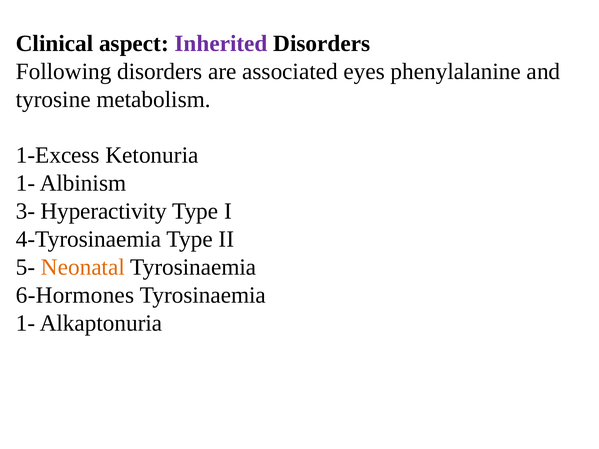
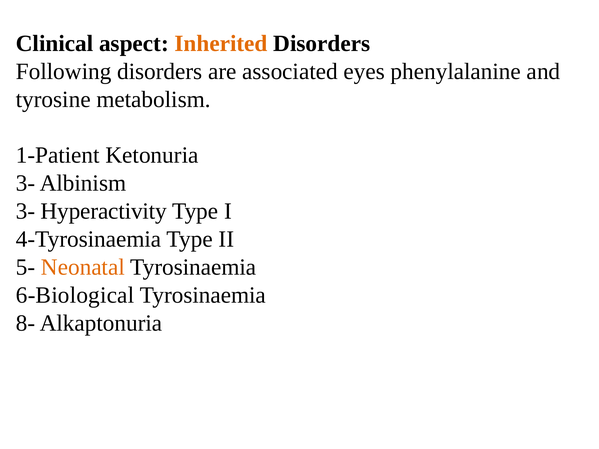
Inherited colour: purple -> orange
1-Excess: 1-Excess -> 1-Patient
1- at (26, 183): 1- -> 3-
6-Hormones: 6-Hormones -> 6-Biological
1- at (26, 323): 1- -> 8-
